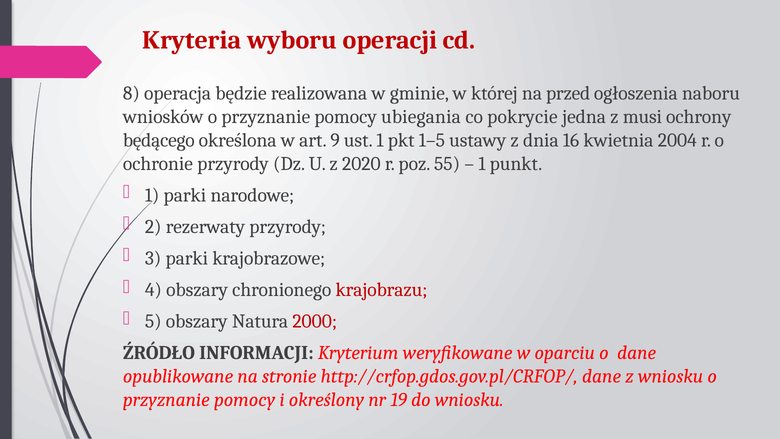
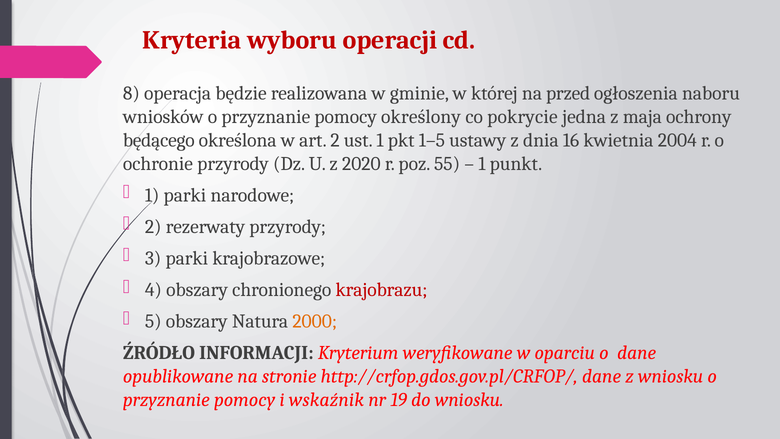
ubiegania: ubiegania -> określony
musi: musi -> maja
art 9: 9 -> 2
2000 colour: red -> orange
określony: określony -> wskaźnik
